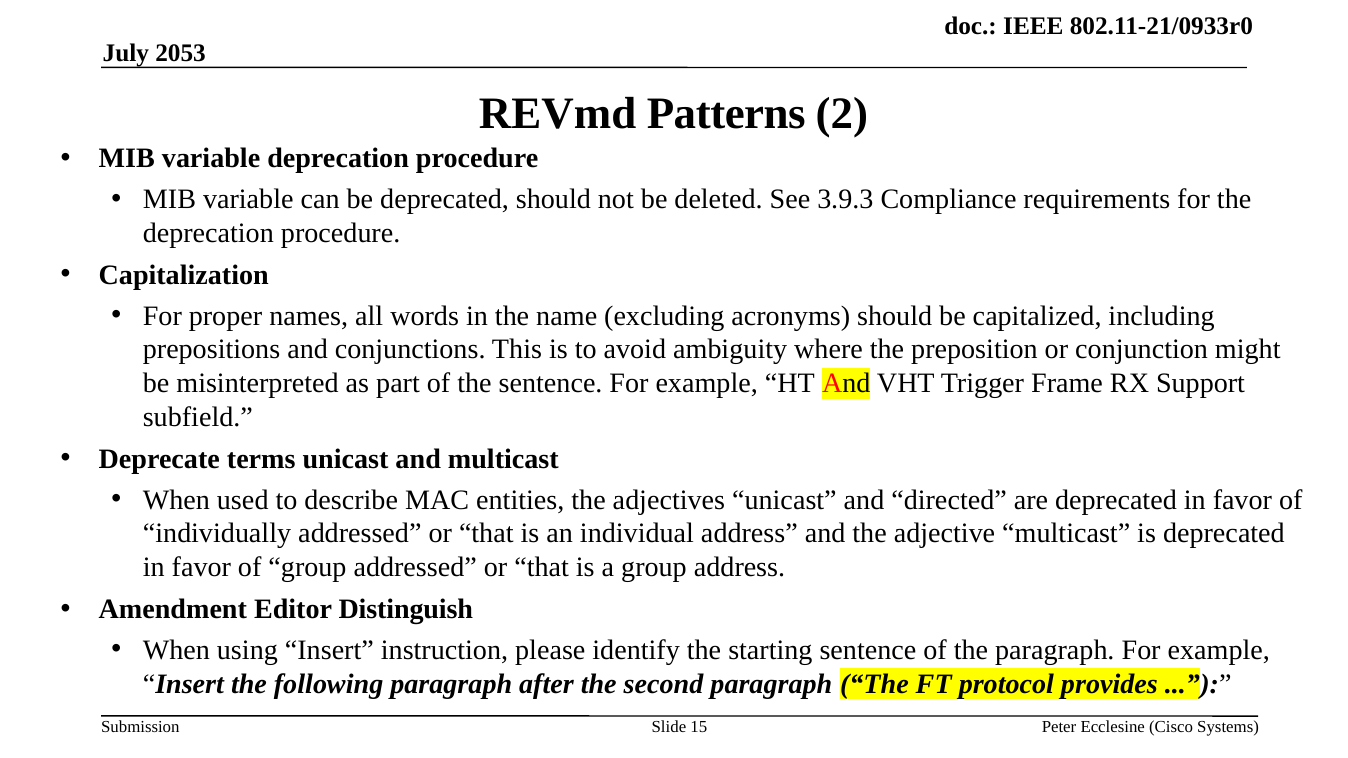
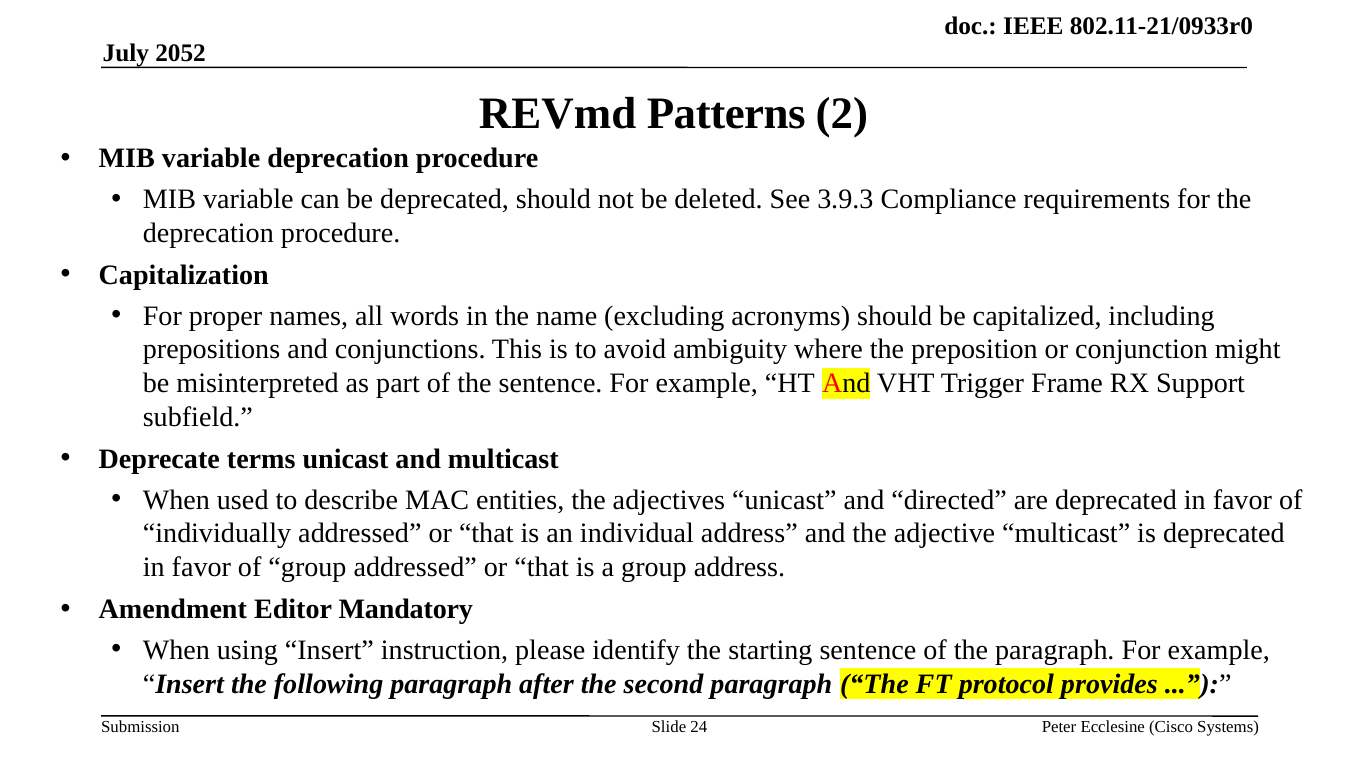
2053: 2053 -> 2052
Distinguish: Distinguish -> Mandatory
15: 15 -> 24
